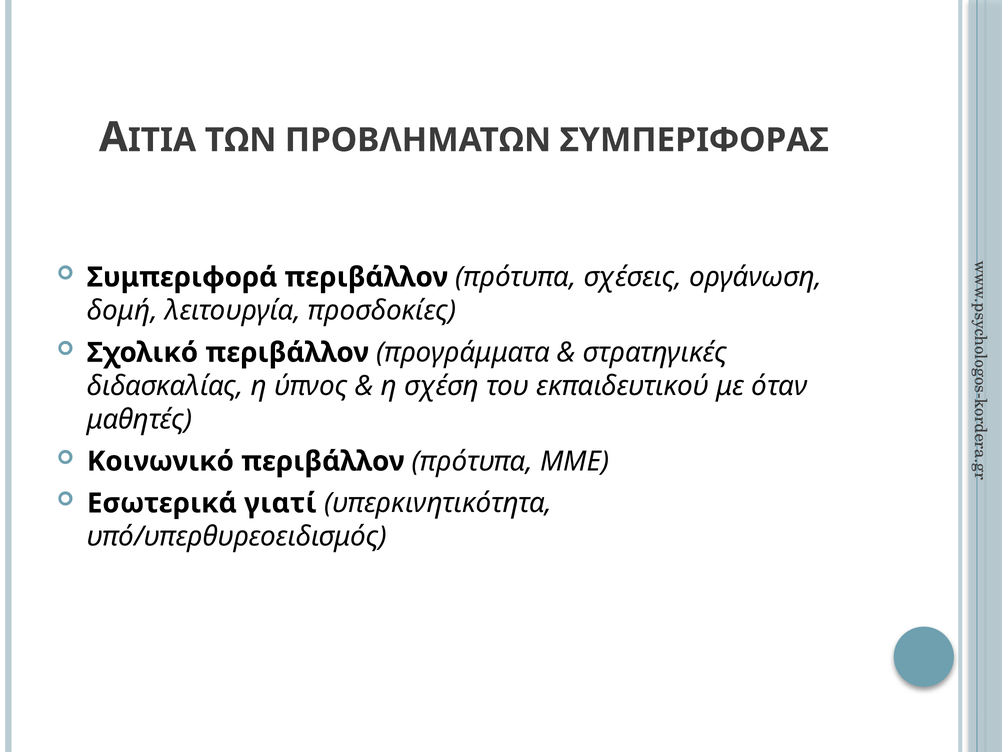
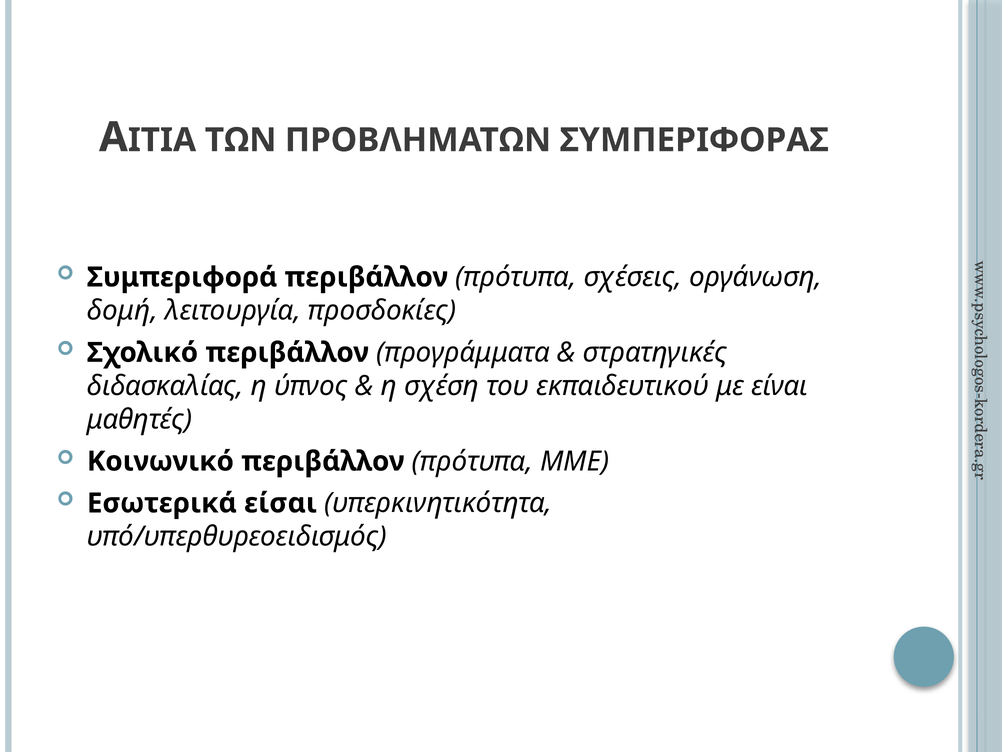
όταν: όταν -> είναι
γιατί: γιατί -> είσαι
